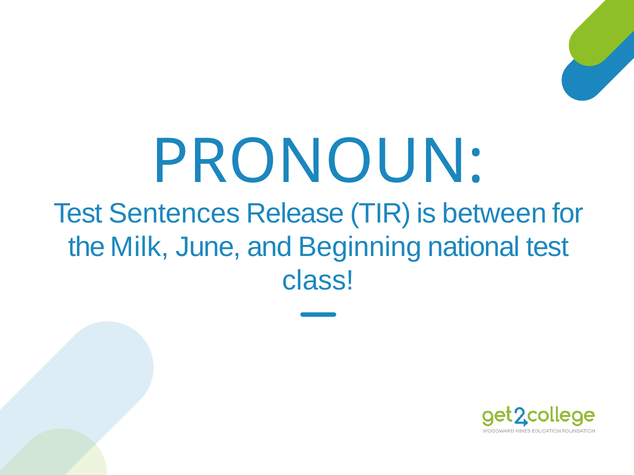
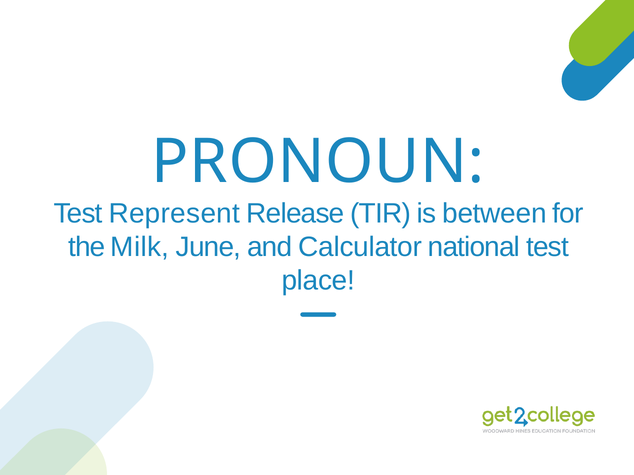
Sentences: Sentences -> Represent
Beginning: Beginning -> Calculator
class: class -> place
